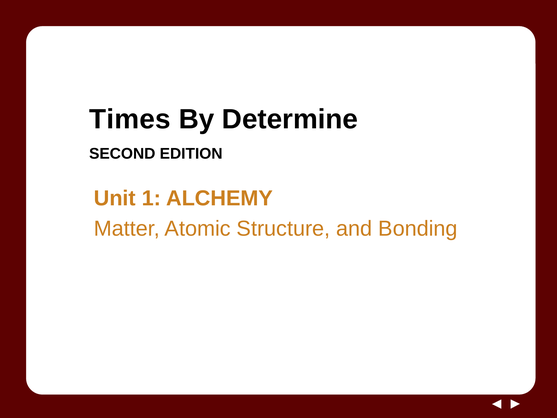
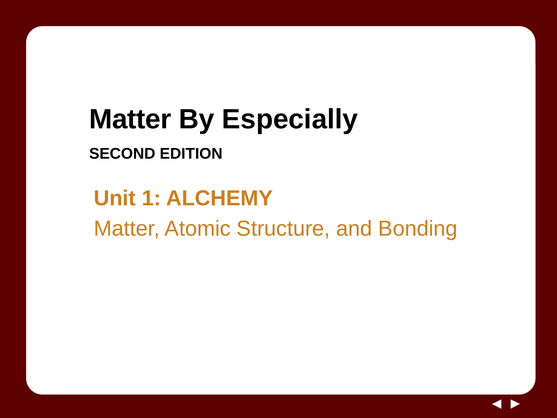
Times at (130, 119): Times -> Matter
Determine: Determine -> Especially
